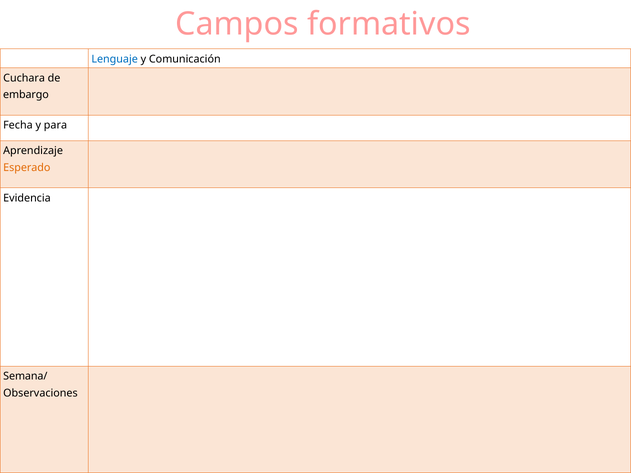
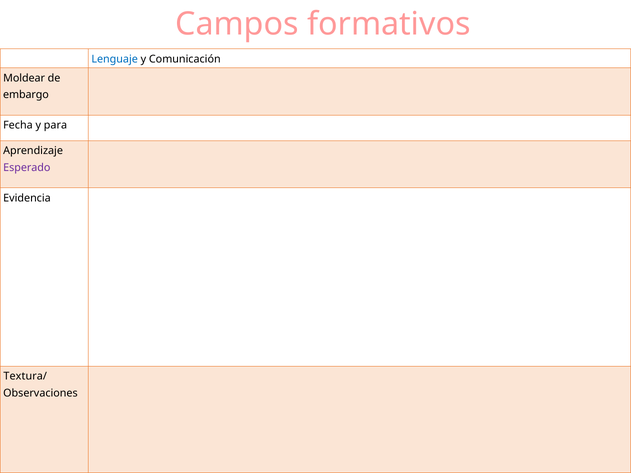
Cuchara: Cuchara -> Moldear
Esperado colour: orange -> purple
Semana/: Semana/ -> Textura/
